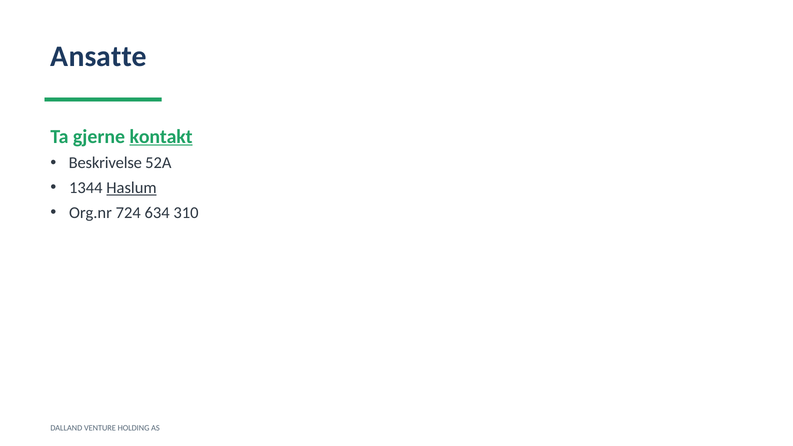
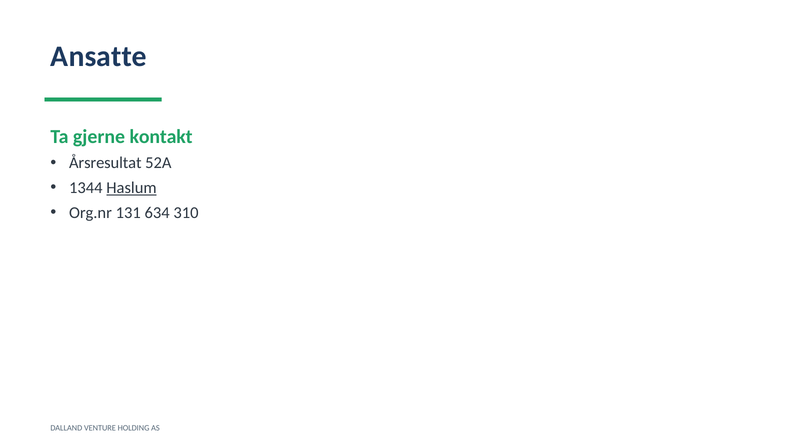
kontakt underline: present -> none
Beskrivelse: Beskrivelse -> Årsresultat
724: 724 -> 131
